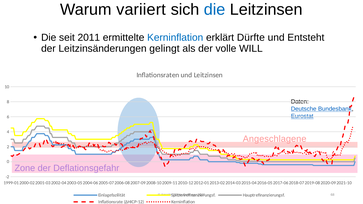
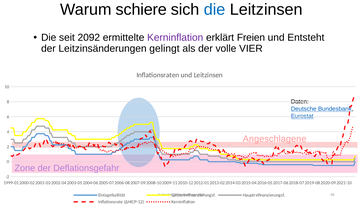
variiert: variiert -> schiere
2011: 2011 -> 2092
Kerninflation at (175, 38) colour: blue -> purple
Dürfte: Dürfte -> Freien
WILL: WILL -> VIER
